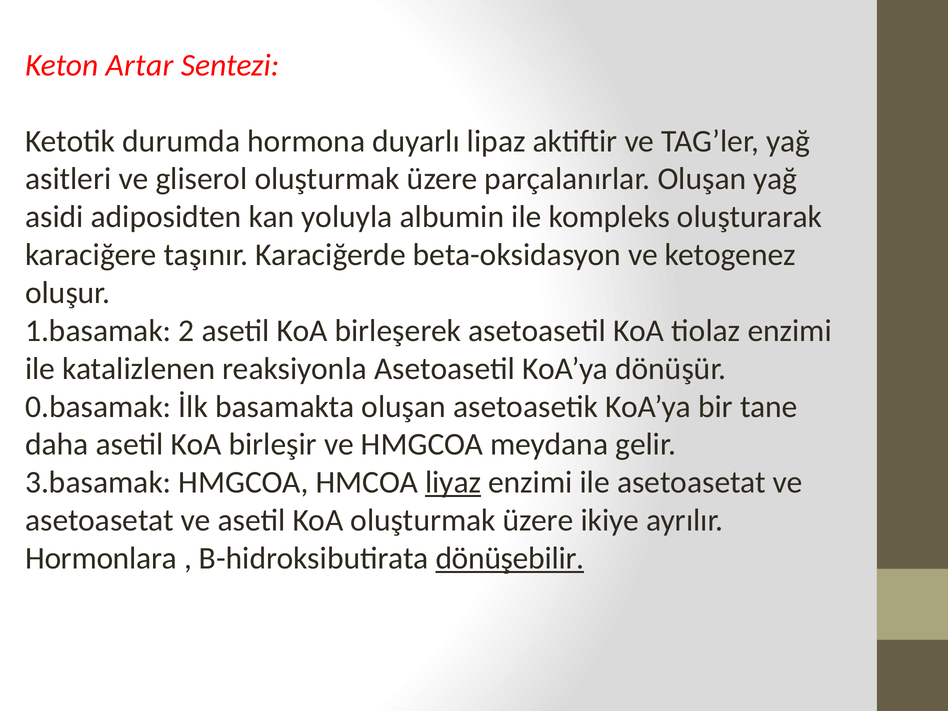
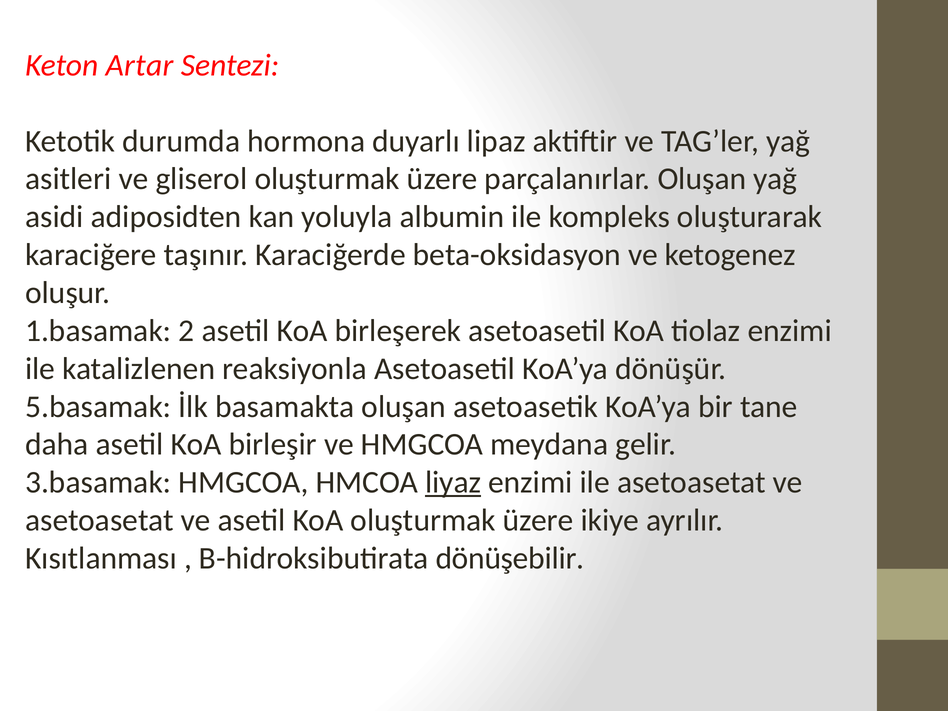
0.basamak: 0.basamak -> 5.basamak
Hormonlara: Hormonlara -> Kısıtlanması
dönüşebilir underline: present -> none
